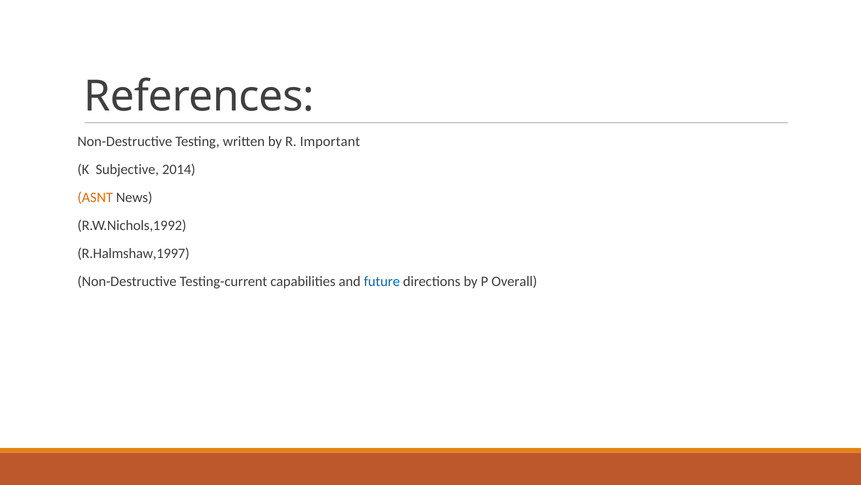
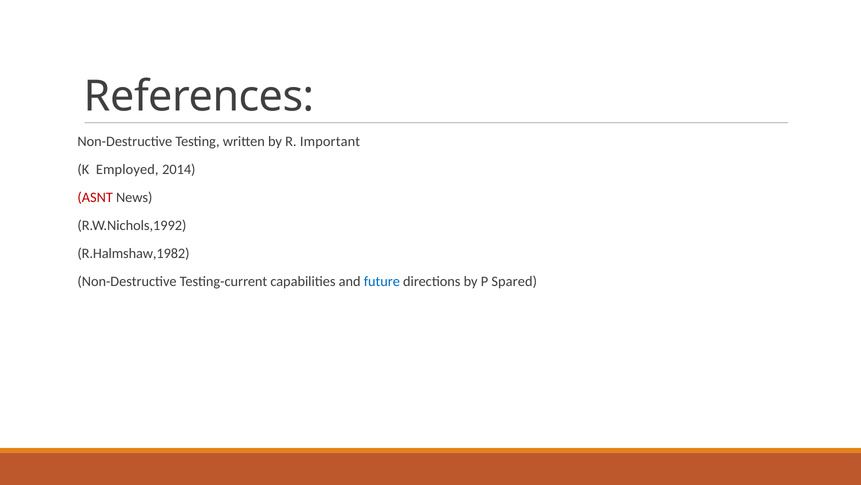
Subjective: Subjective -> Employed
ASNT colour: orange -> red
R.Halmshaw,1997: R.Halmshaw,1997 -> R.Halmshaw,1982
Overall: Overall -> Spared
